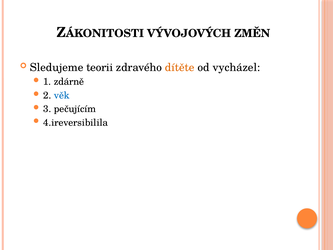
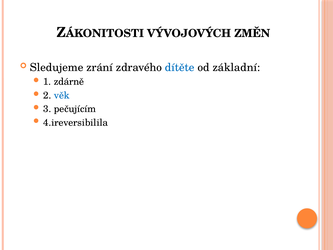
teorii: teorii -> zrání
dítěte colour: orange -> blue
vycházel: vycházel -> základní
